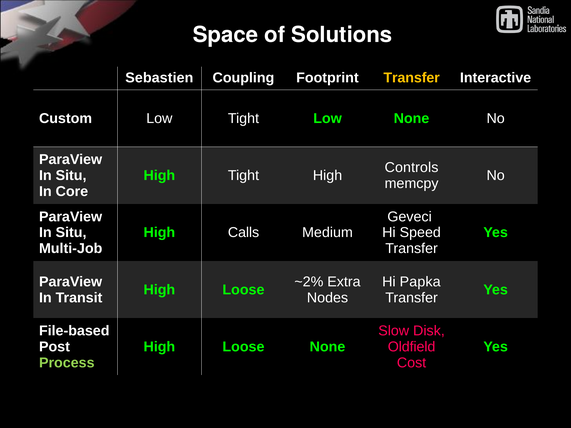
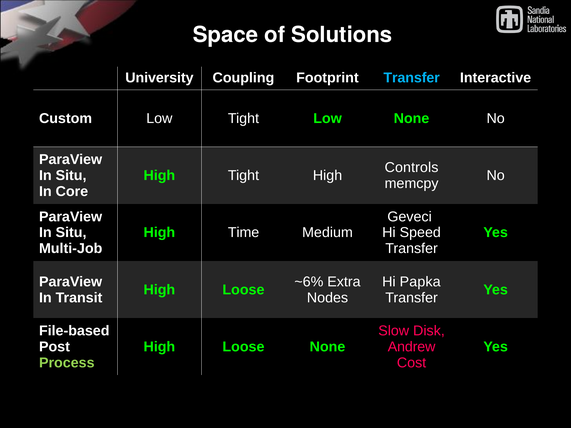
Sebastien: Sebastien -> University
Transfer at (412, 78) colour: yellow -> light blue
Calls: Calls -> Time
~2%: ~2% -> ~6%
Oldfield: Oldfield -> Andrew
